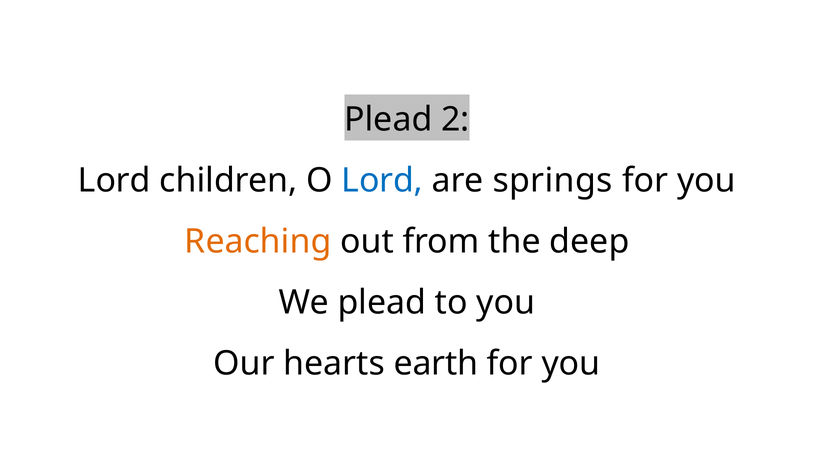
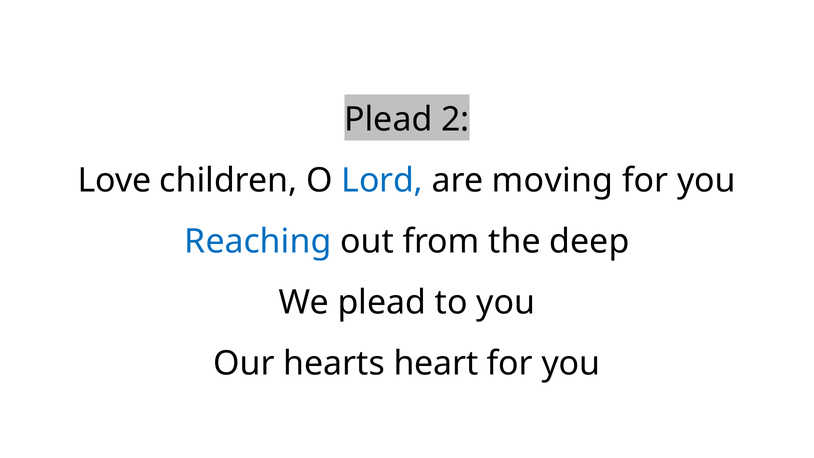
Lord at (114, 180): Lord -> Love
springs: springs -> moving
Reaching colour: orange -> blue
earth: earth -> heart
